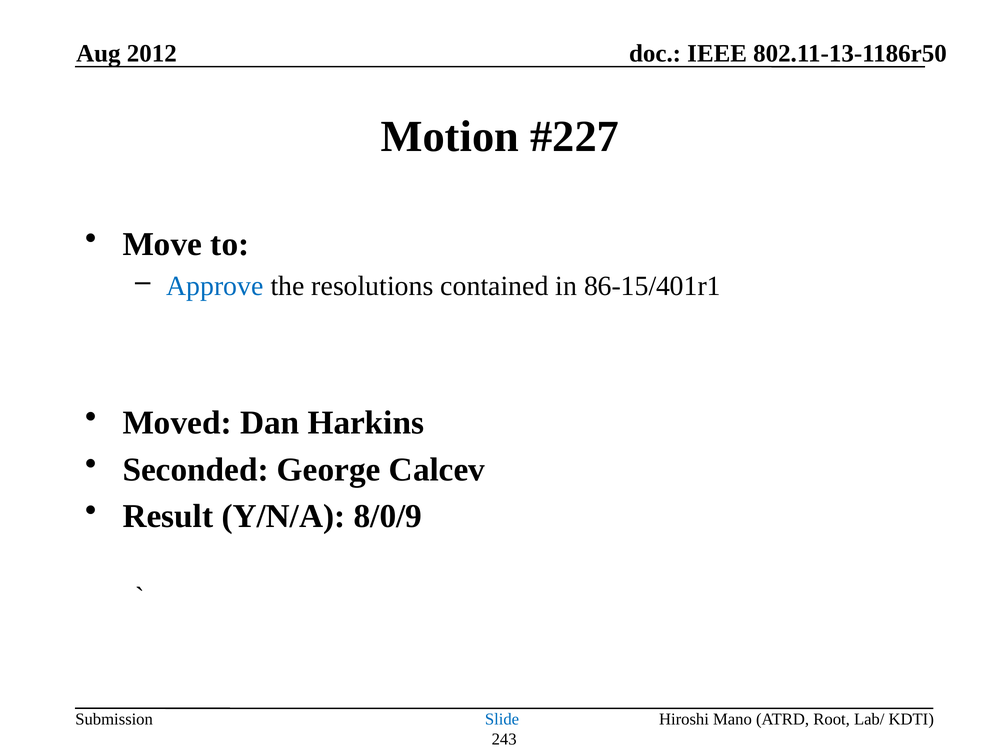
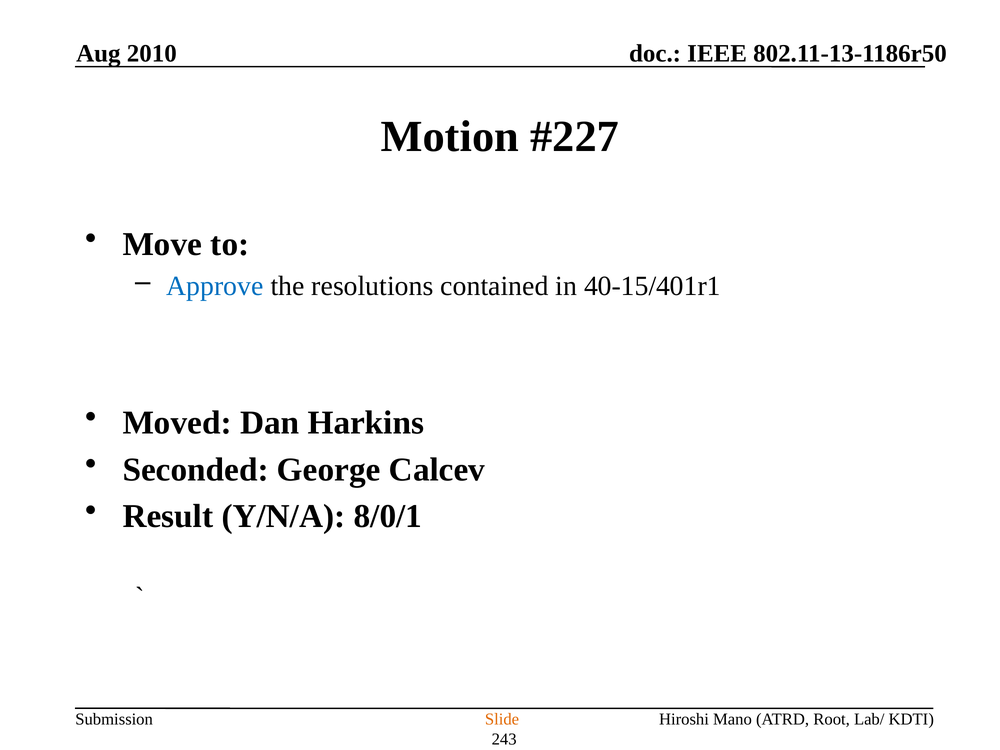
2012: 2012 -> 2010
86-15/401r1: 86-15/401r1 -> 40-15/401r1
8/0/9: 8/0/9 -> 8/0/1
Slide colour: blue -> orange
